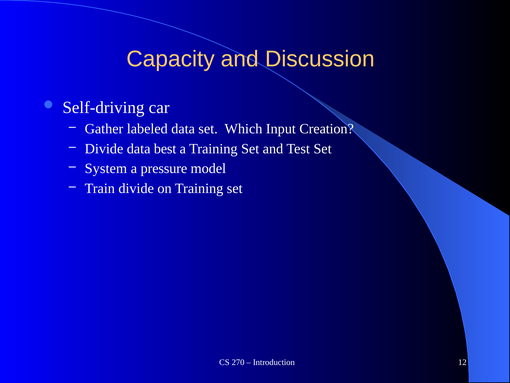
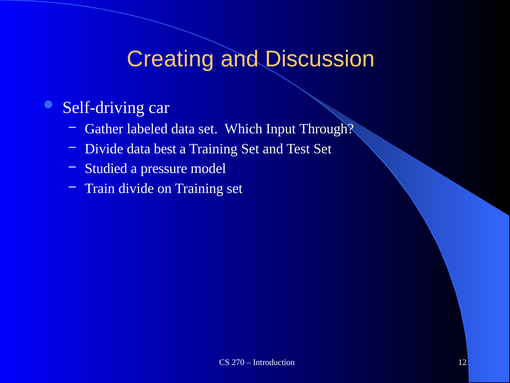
Capacity: Capacity -> Creating
Creation: Creation -> Through
System: System -> Studied
